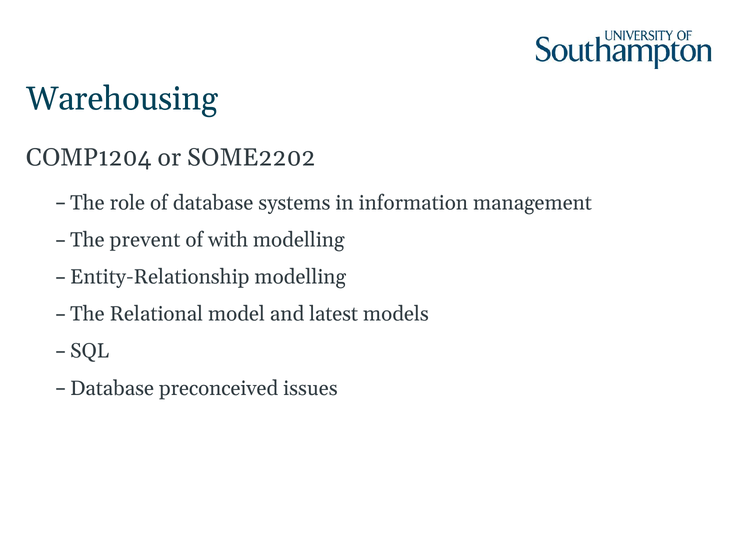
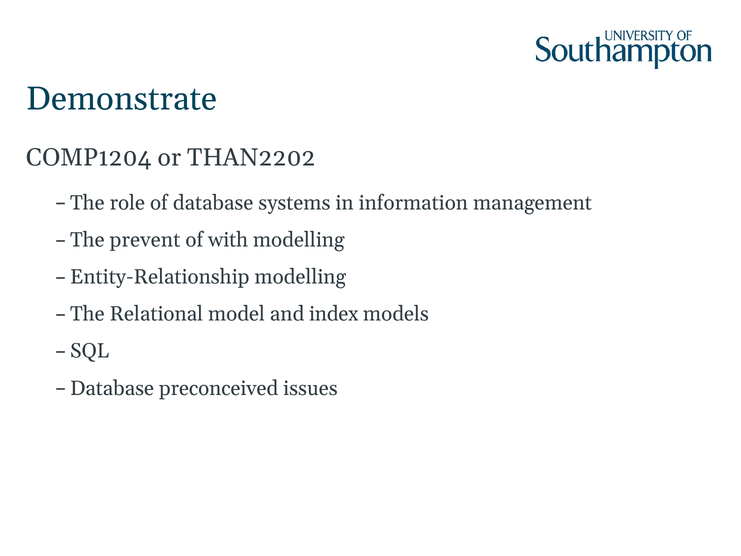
Warehousing: Warehousing -> Demonstrate
SOME2202: SOME2202 -> THAN2202
latest: latest -> index
